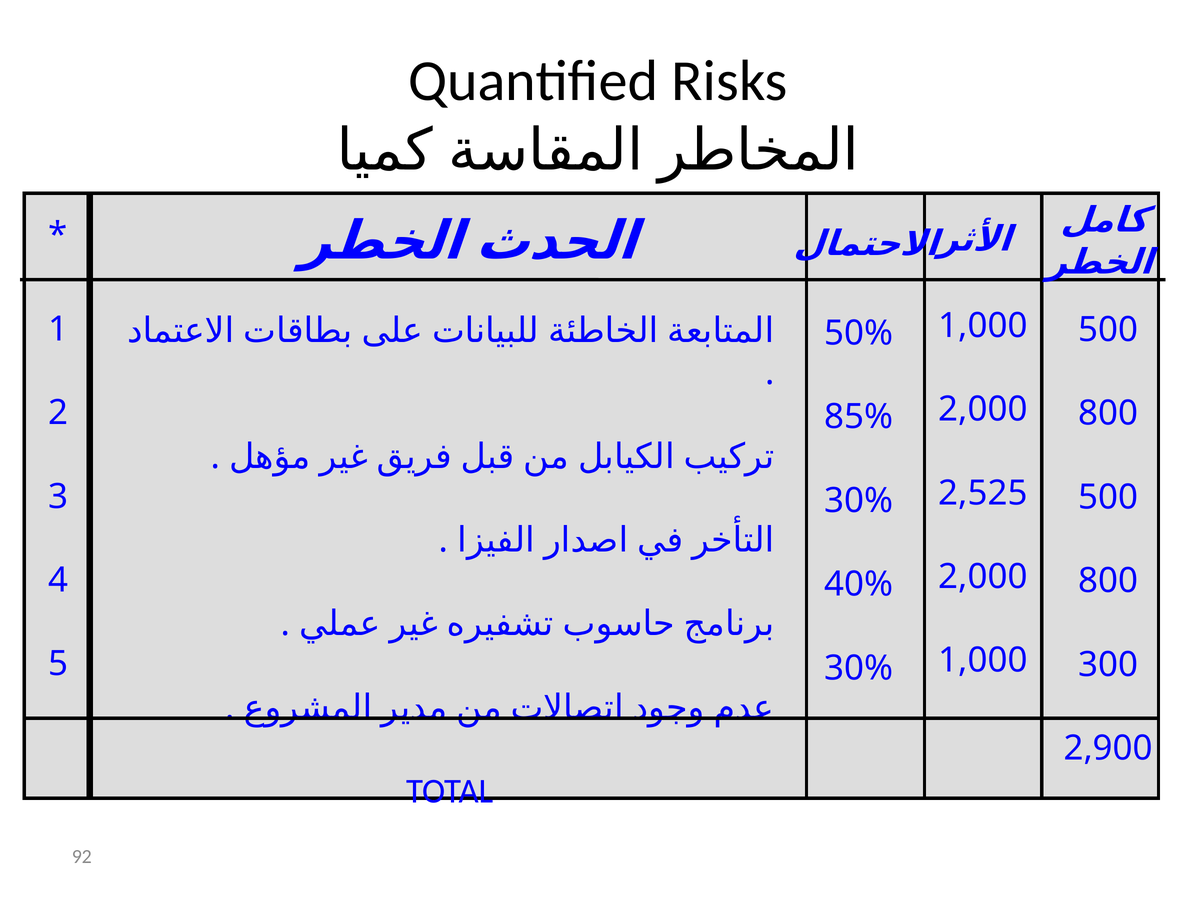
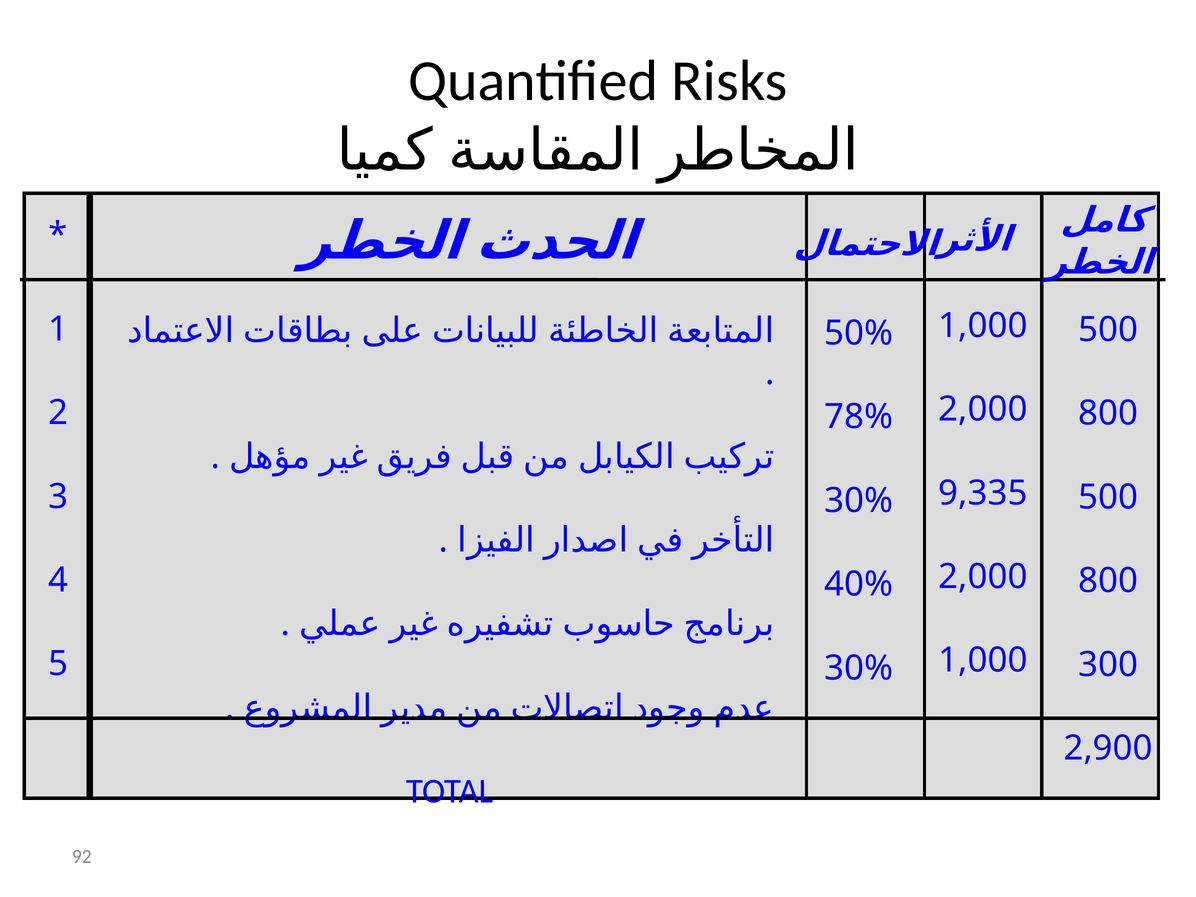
85%: 85% -> 78%
2,525: 2,525 -> 9,335
